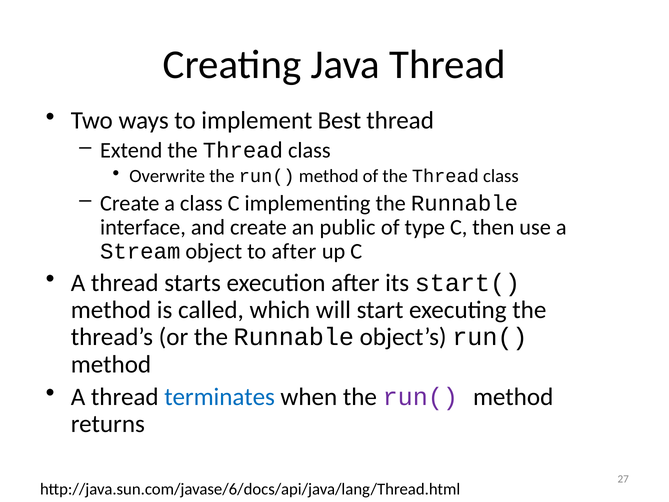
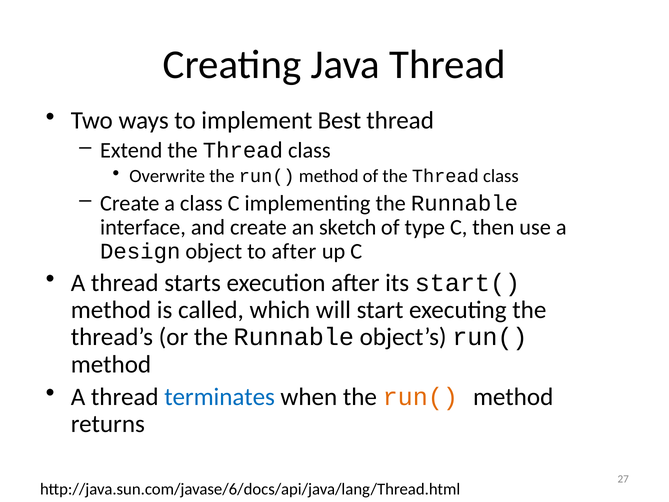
public: public -> sketch
Stream: Stream -> Design
run( at (420, 397) colour: purple -> orange
